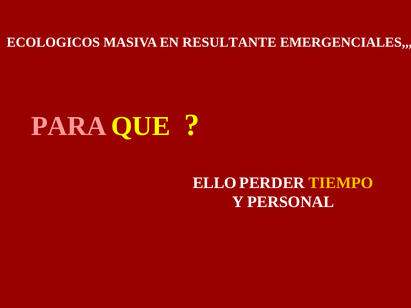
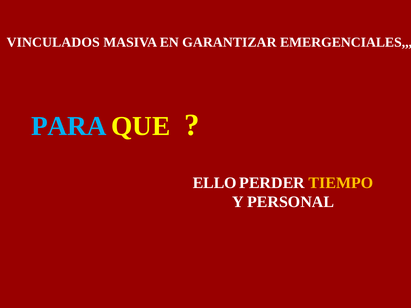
ECOLOGICOS: ECOLOGICOS -> VINCULADOS
RESULTANTE: RESULTANTE -> GARANTIZAR
PARA colour: pink -> light blue
